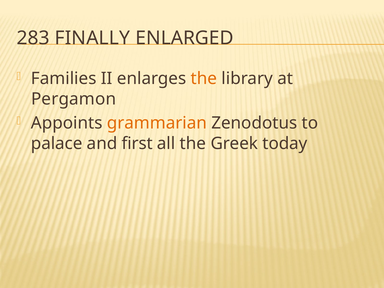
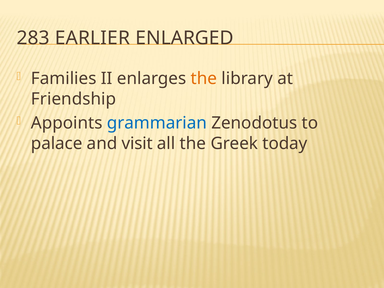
FINALLY: FINALLY -> EARLIER
Pergamon: Pergamon -> Friendship
grammarian colour: orange -> blue
first: first -> visit
